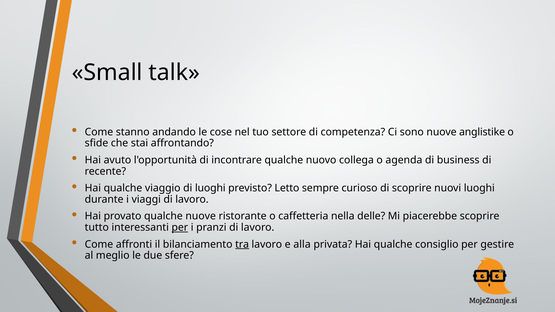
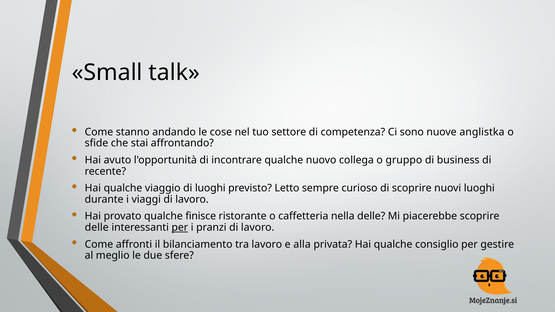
anglistike: anglistike -> anglistka
agenda: agenda -> gruppo
qualche nuove: nuove -> finisce
tutto at (97, 228): tutto -> delle
tra underline: present -> none
